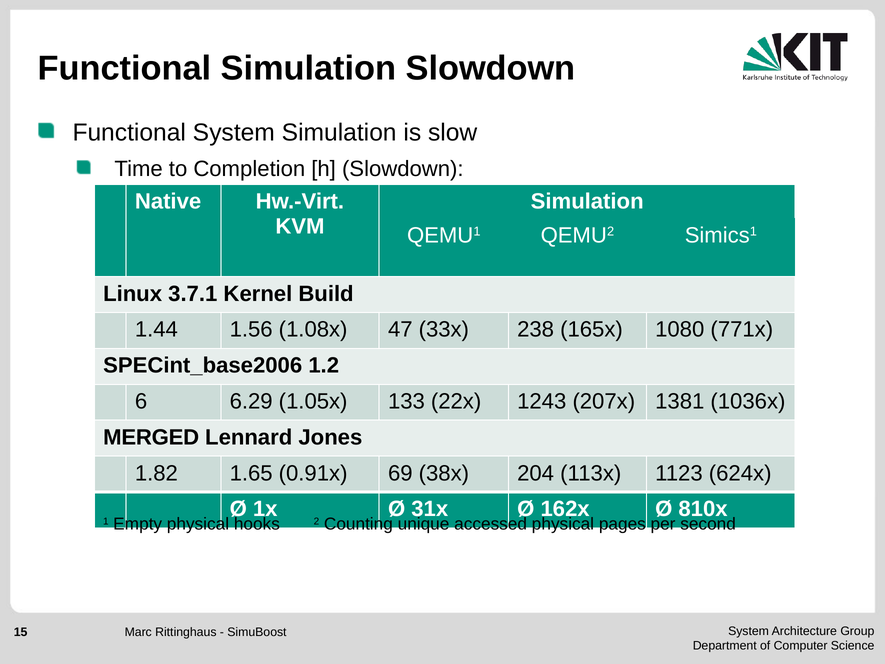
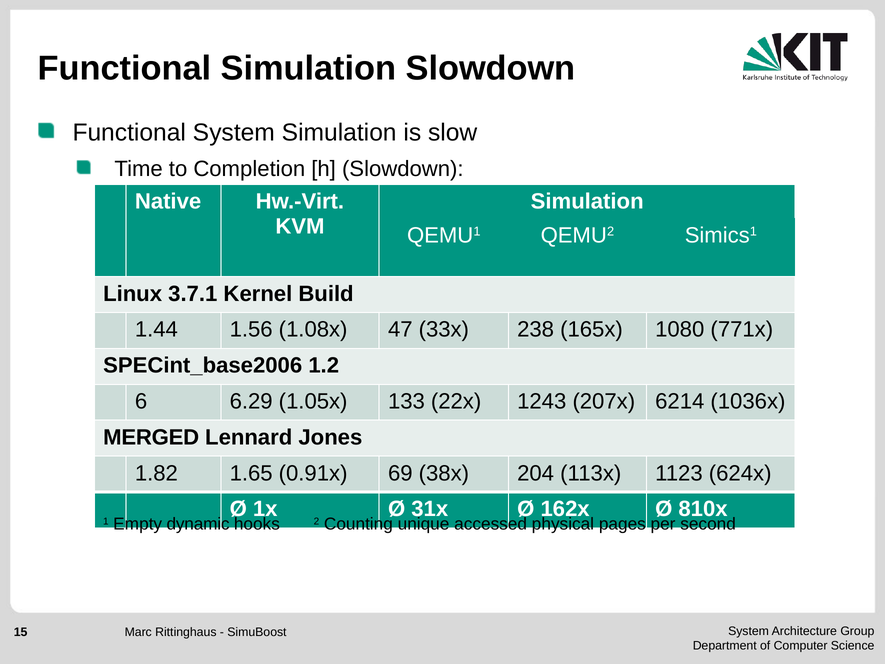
1381: 1381 -> 6214
Empty physical: physical -> dynamic
